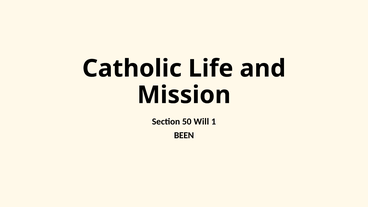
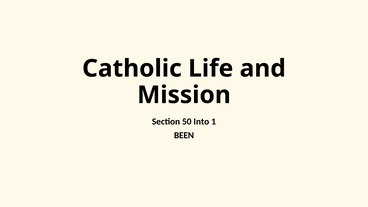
Will: Will -> Into
